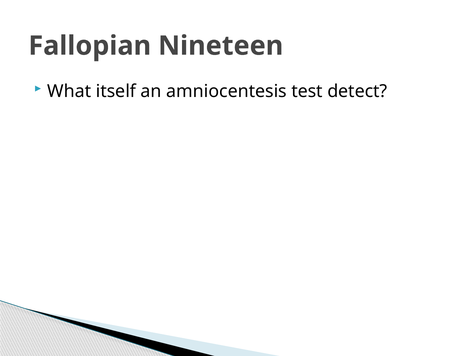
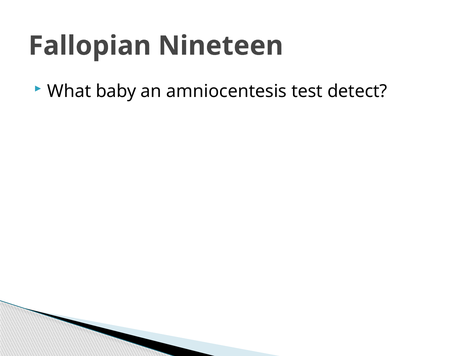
itself: itself -> baby
